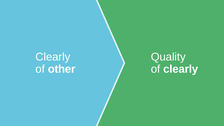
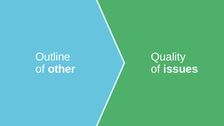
Clearly at (53, 57): Clearly -> Outline
of clearly: clearly -> issues
